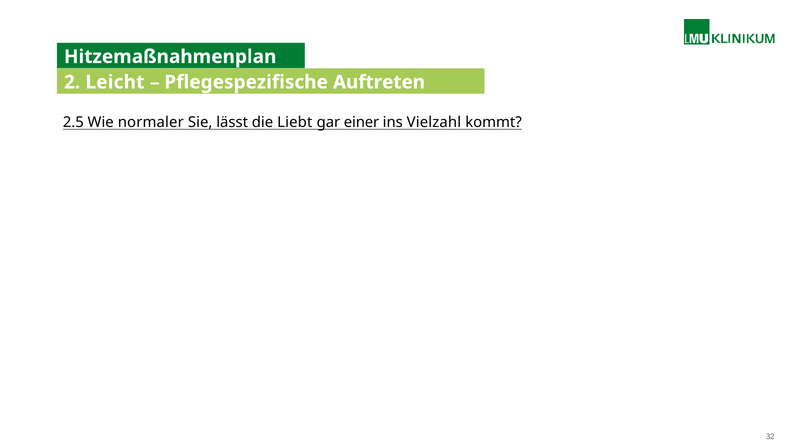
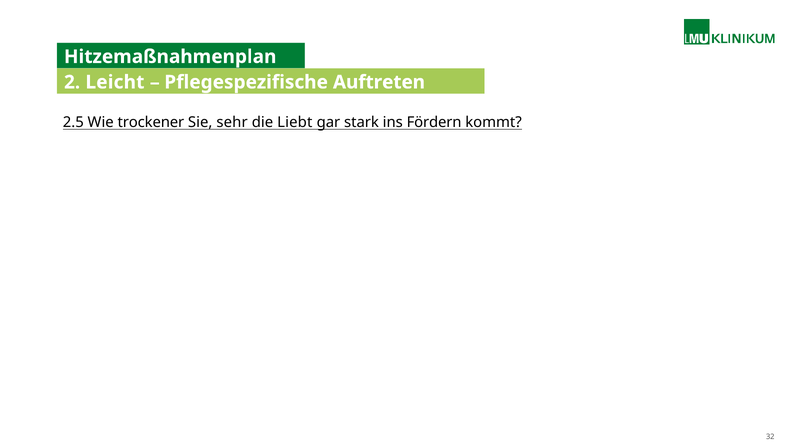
normaler: normaler -> trockener
lässt: lässt -> sehr
einer: einer -> stark
Vielzahl: Vielzahl -> Fördern
